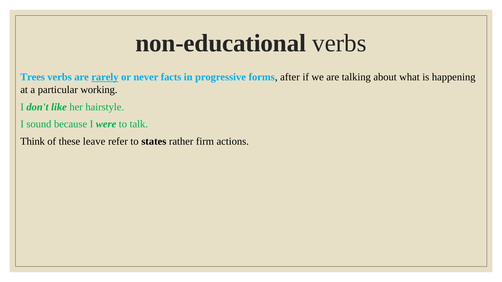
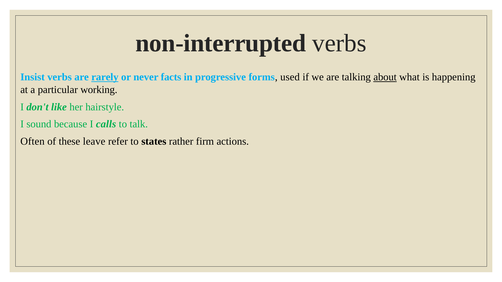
non-educational: non-educational -> non-interrupted
Trees: Trees -> Insist
after: after -> used
about underline: none -> present
were: were -> calls
Think: Think -> Often
